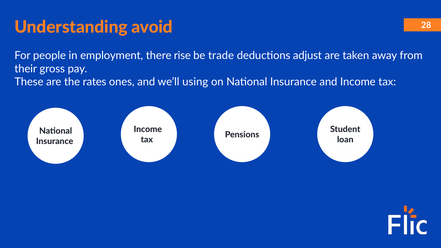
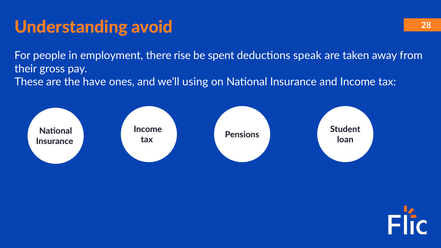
trade: trade -> spent
adjust: adjust -> speak
rates: rates -> have
